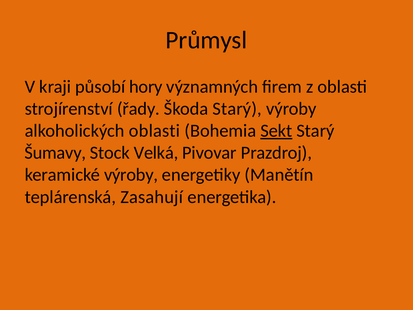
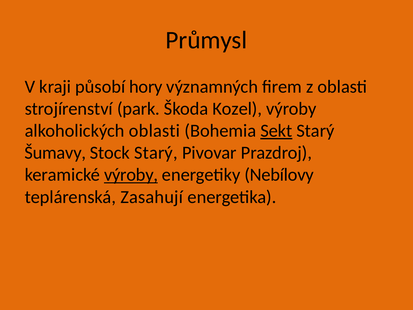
řady: řady -> park
Škoda Starý: Starý -> Kozel
Stock Velká: Velká -> Starý
výroby at (131, 175) underline: none -> present
Manětín: Manětín -> Nebílovy
